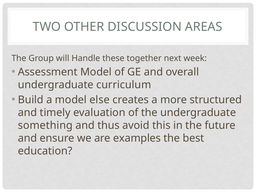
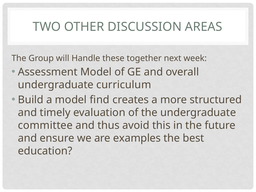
else: else -> find
something: something -> committee
